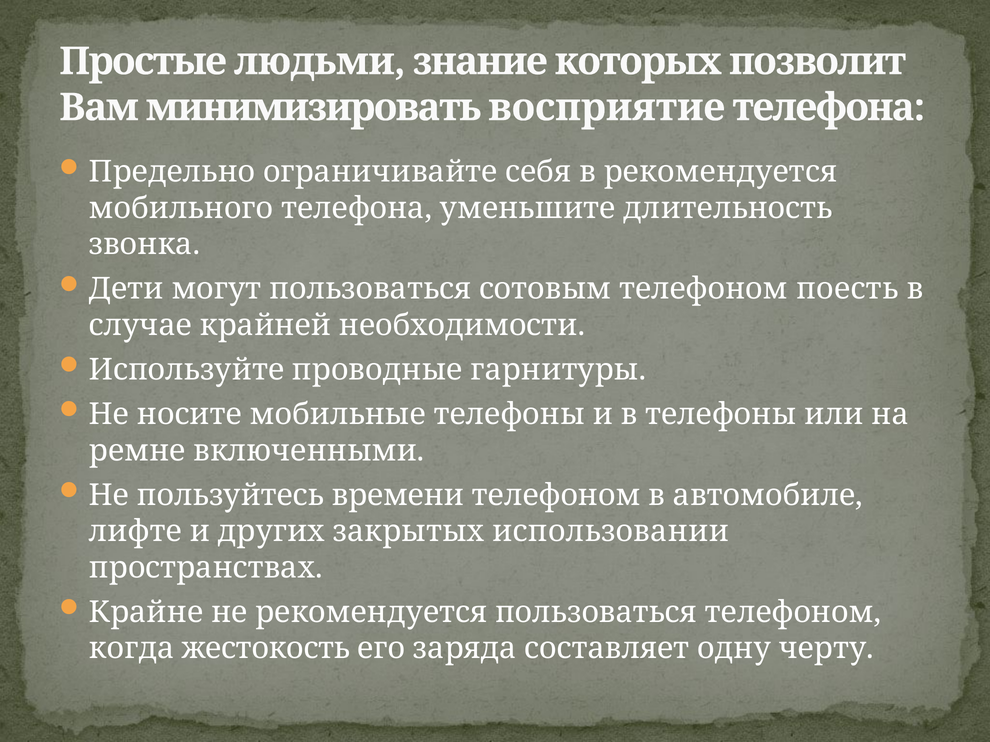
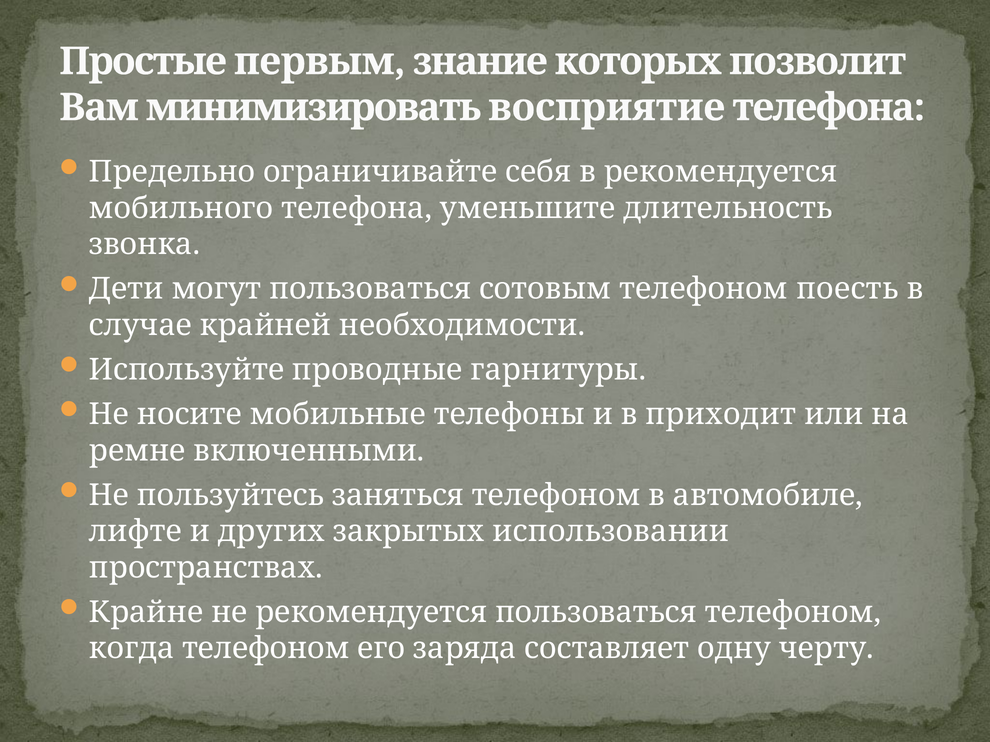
людьми: людьми -> первым
в телефоны: телефоны -> приходит
времени: времени -> заняться
когда жестокость: жестокость -> телефоном
